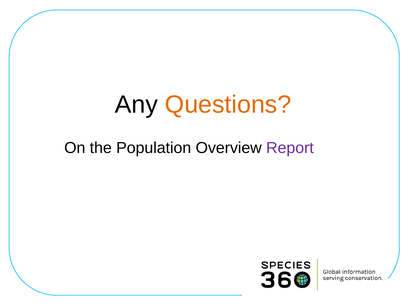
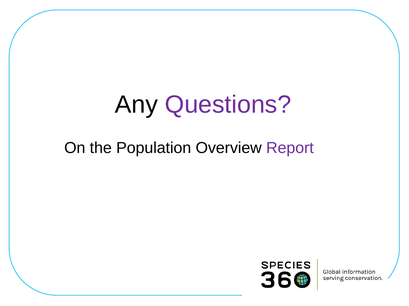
Questions colour: orange -> purple
